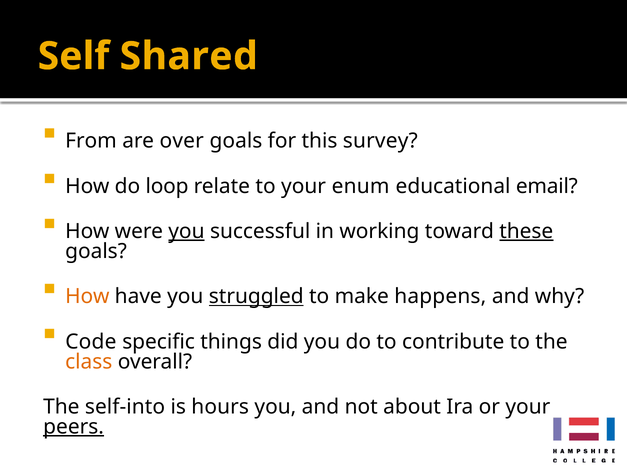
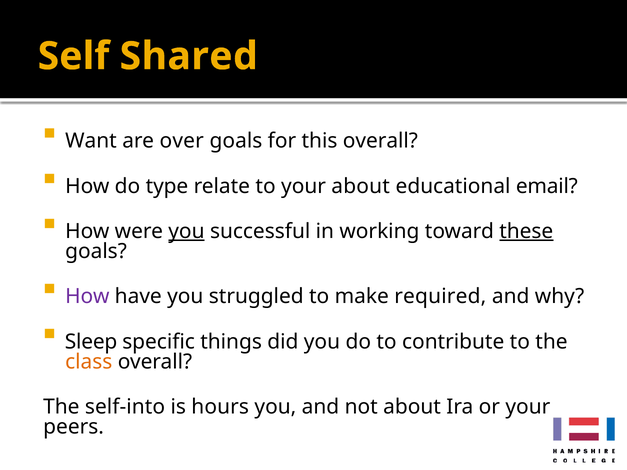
From: From -> Want
this survey: survey -> overall
loop: loop -> type
your enum: enum -> about
How at (87, 297) colour: orange -> purple
struggled underline: present -> none
happens: happens -> required
Code: Code -> Sleep
peers underline: present -> none
